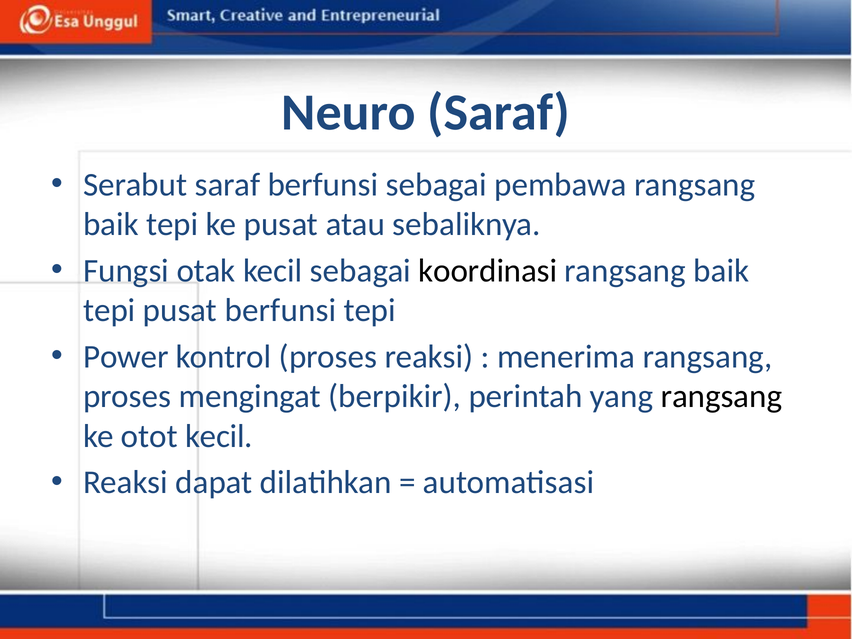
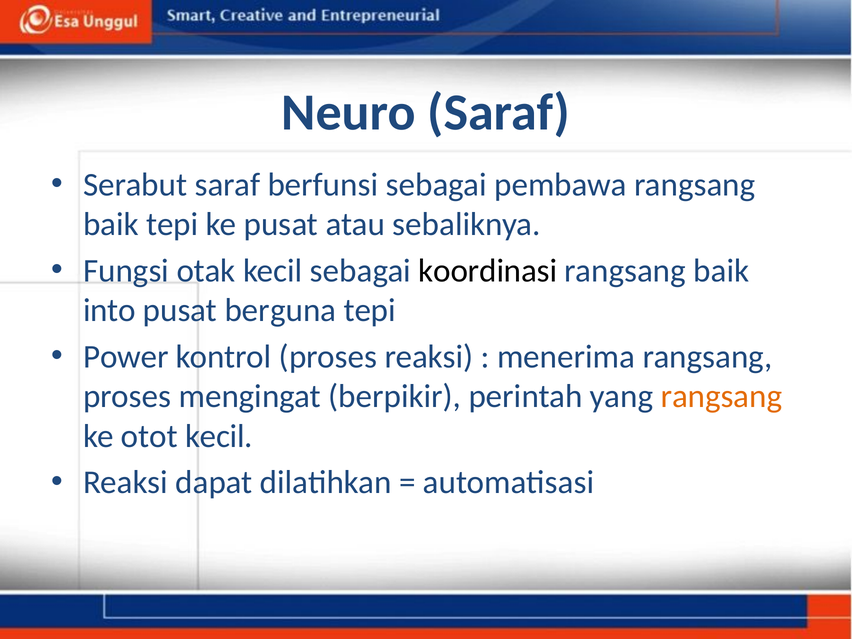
tepi at (109, 311): tepi -> into
pusat berfunsi: berfunsi -> berguna
rangsang at (721, 397) colour: black -> orange
